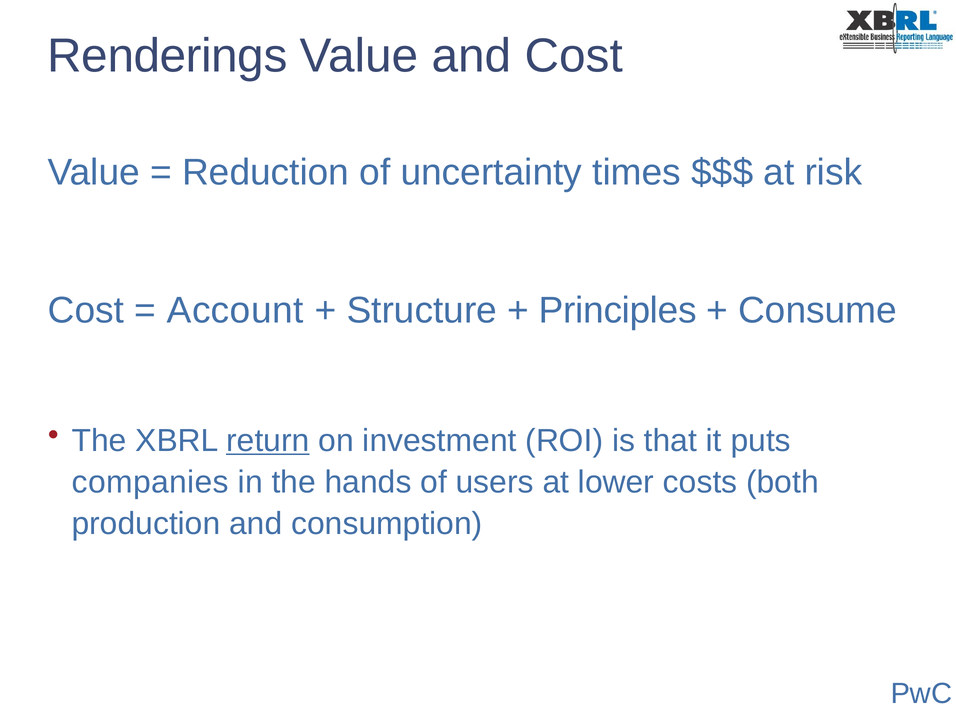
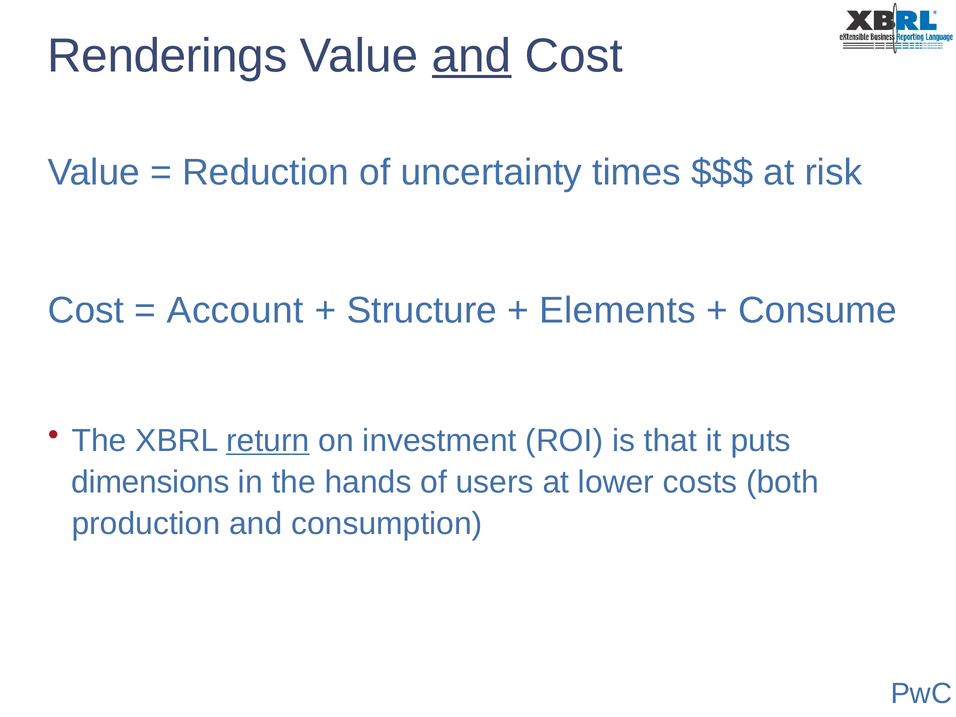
and at (472, 56) underline: none -> present
Principles: Principles -> Elements
companies: companies -> dimensions
